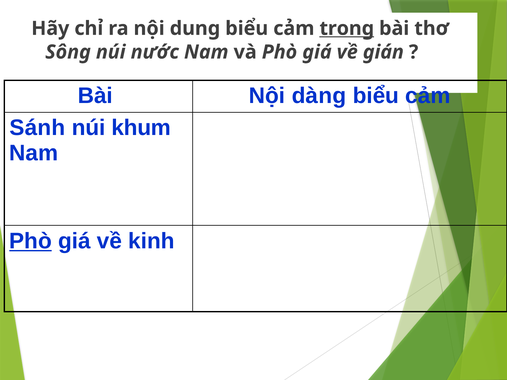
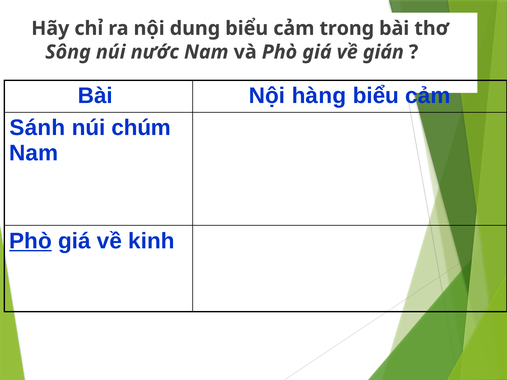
trong underline: present -> none
dàng: dàng -> hàng
khum: khum -> chúm
